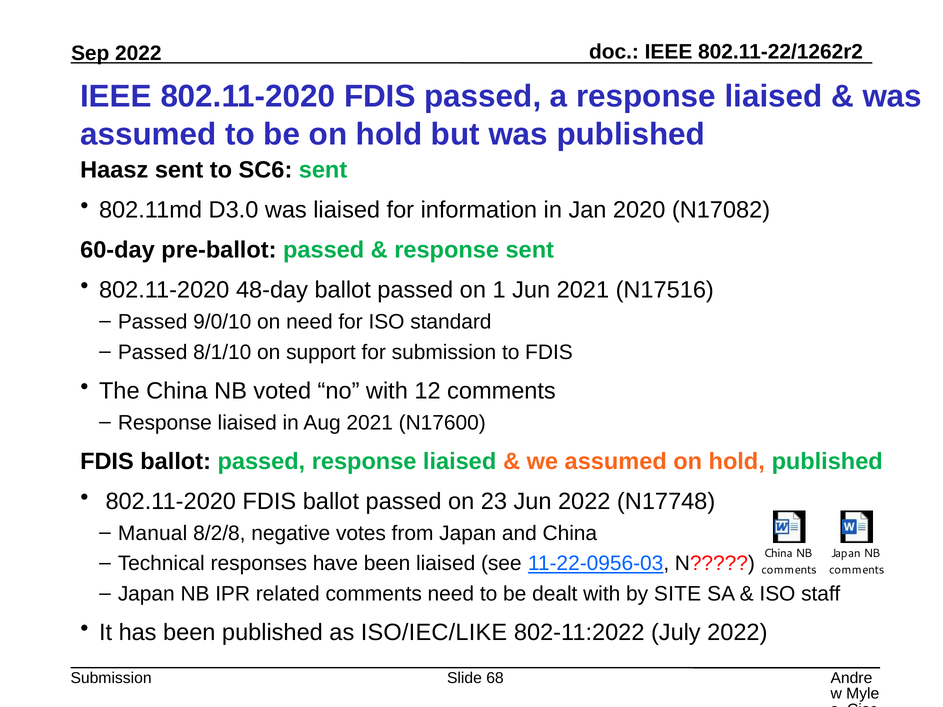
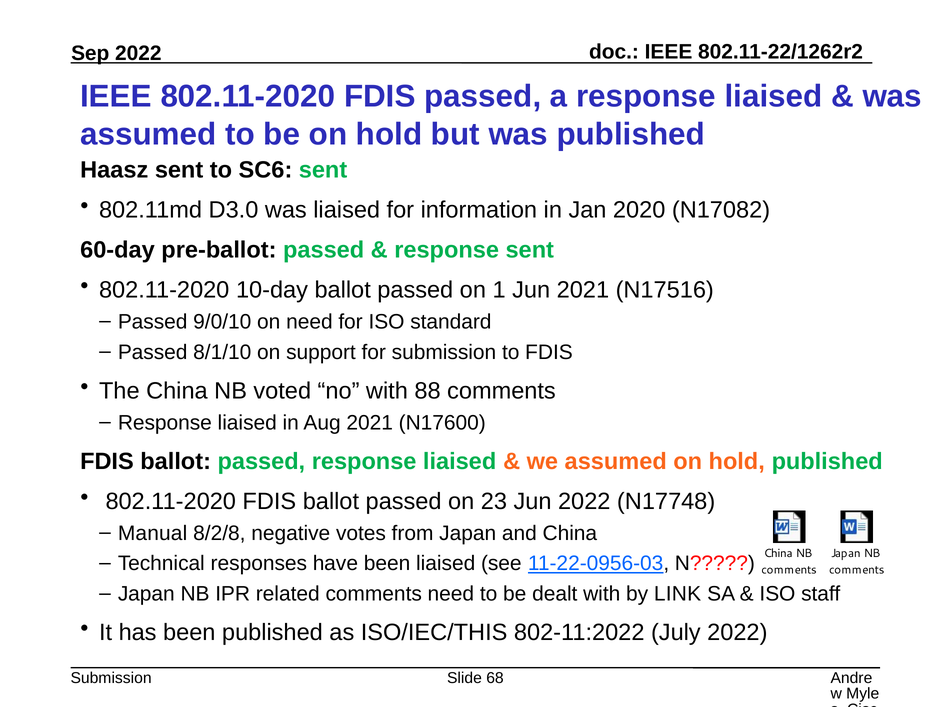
48-day: 48-day -> 10-day
12: 12 -> 88
SITE: SITE -> LINK
ISO/IEC/LIKE: ISO/IEC/LIKE -> ISO/IEC/THIS
